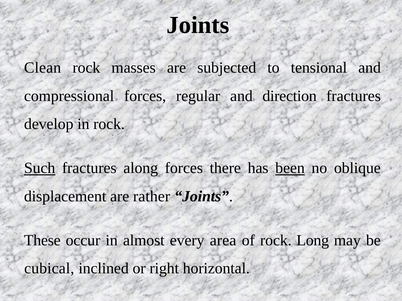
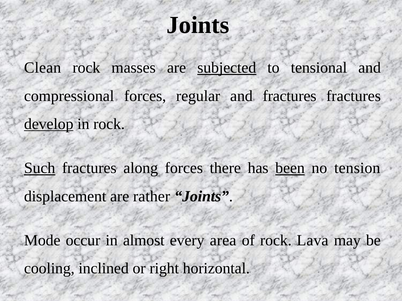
subjected underline: none -> present
and direction: direction -> fractures
develop underline: none -> present
oblique: oblique -> tension
These: These -> Mode
Long: Long -> Lava
cubical: cubical -> cooling
